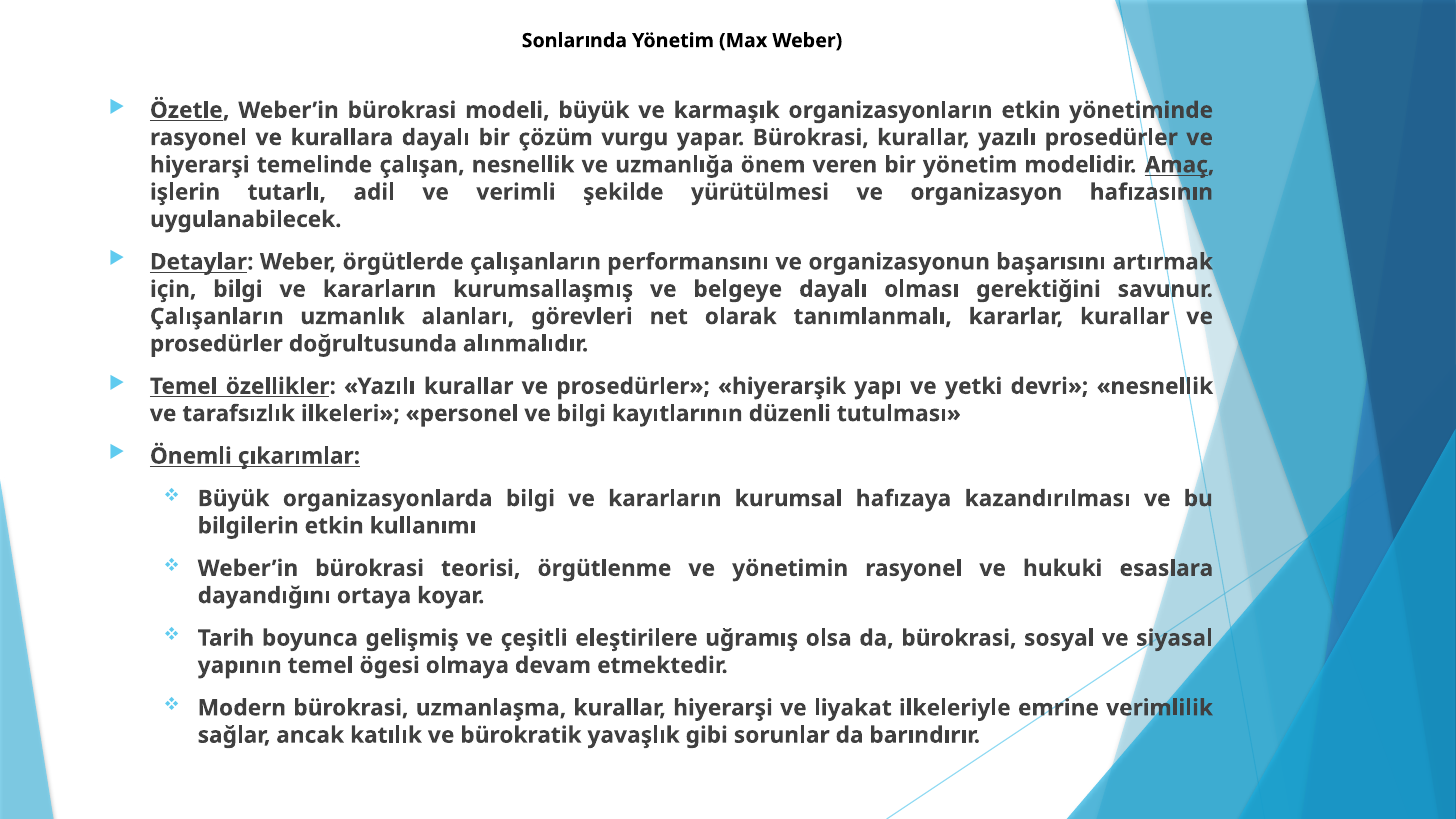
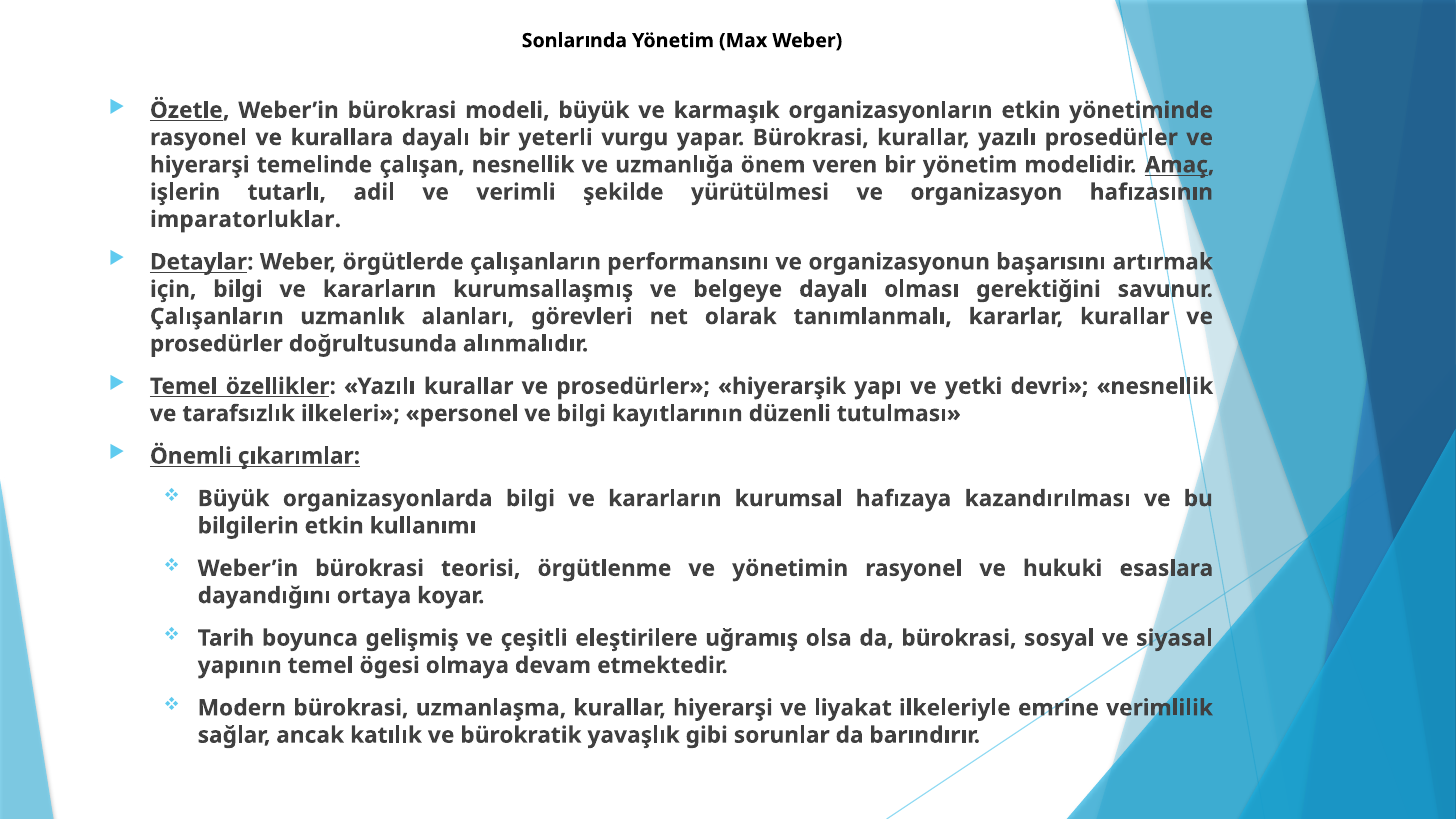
çözüm: çözüm -> yeterli
uygulanabilecek: uygulanabilecek -> imparatorluklar
